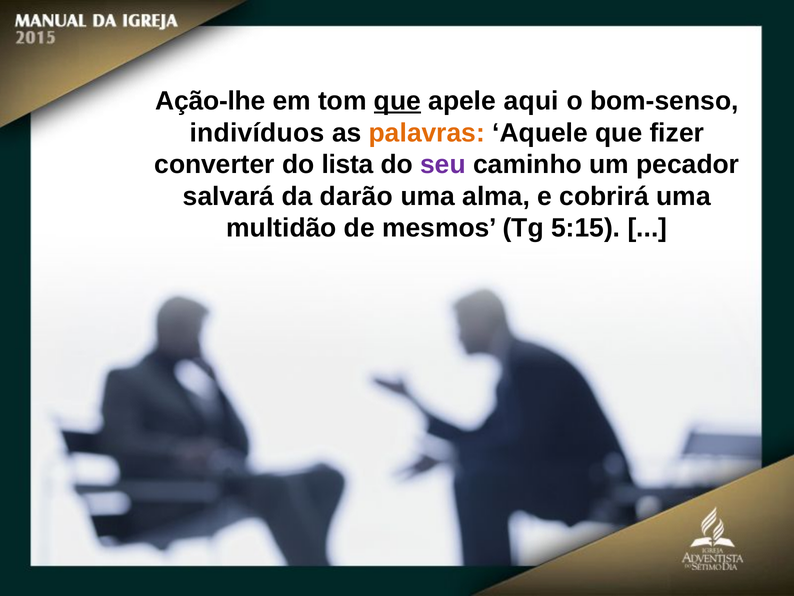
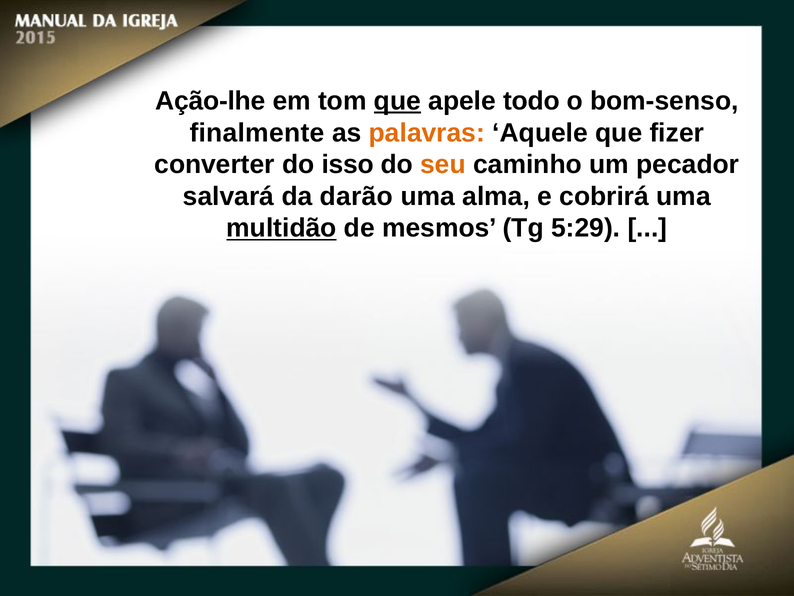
aqui: aqui -> todo
indivíduos: indivíduos -> finalmente
lista: lista -> isso
seu colour: purple -> orange
multidão underline: none -> present
5:15: 5:15 -> 5:29
